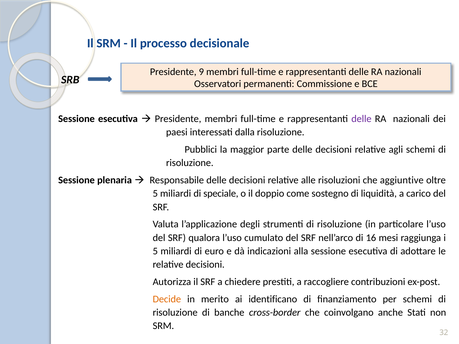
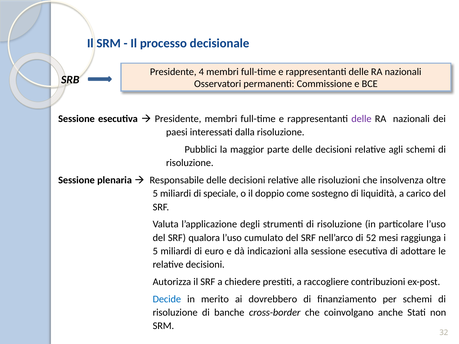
9: 9 -> 4
aggiuntive: aggiuntive -> insolvenza
16: 16 -> 52
Decide colour: orange -> blue
identificano: identificano -> dovrebbero
